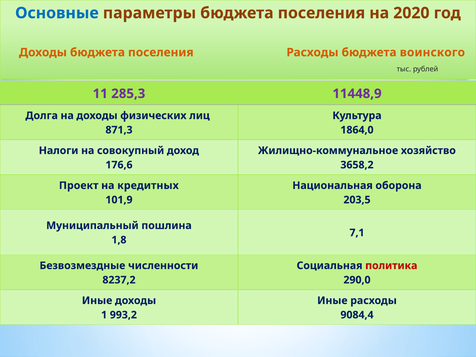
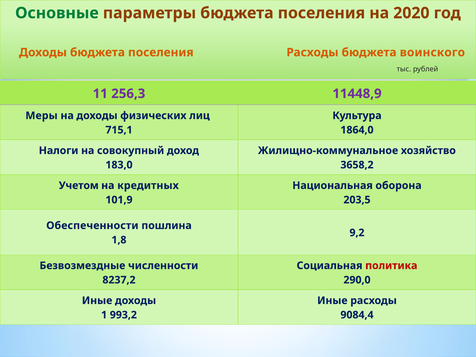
Основные colour: blue -> green
285,3: 285,3 -> 256,3
Долга: Долга -> Меры
871,3: 871,3 -> 715,1
176,6: 176,6 -> 183,0
Проект: Проект -> Учетом
Муниципальный: Муниципальный -> Обеспеченности
7,1: 7,1 -> 9,2
